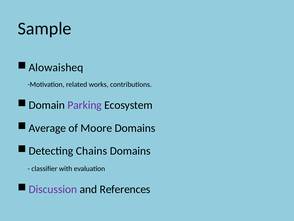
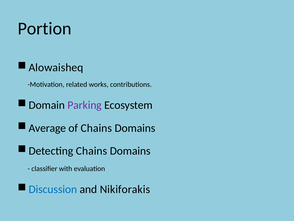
Sample: Sample -> Portion
of Moore: Moore -> Chains
Discussion colour: purple -> blue
References: References -> Nikiforakis
